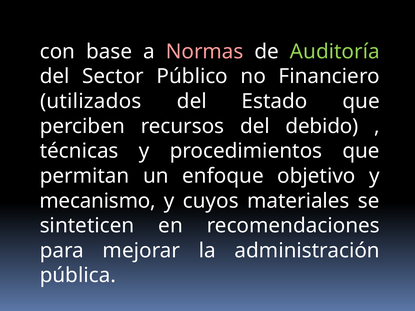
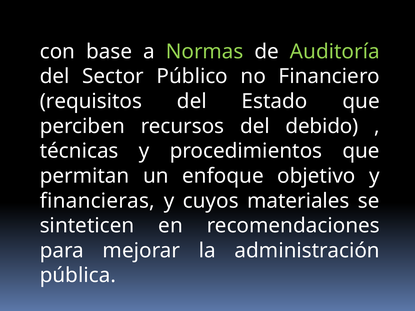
Normas colour: pink -> light green
utilizados: utilizados -> requisitos
mecanismo: mecanismo -> financieras
